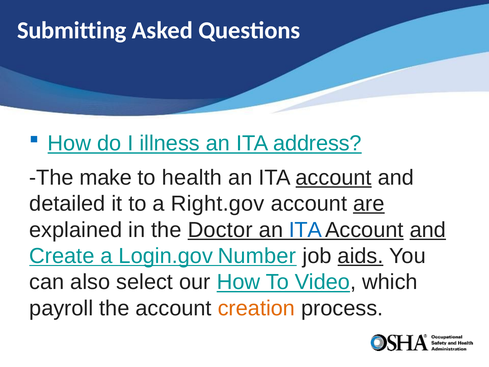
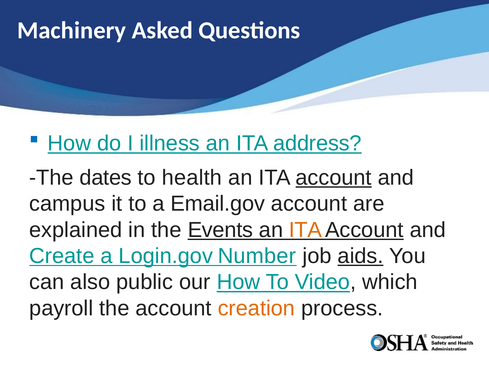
Submitting: Submitting -> Machinery
make: make -> dates
detailed: detailed -> campus
Right.gov: Right.gov -> Email.gov
are underline: present -> none
Doctor: Doctor -> Events
ITA at (305, 230) colour: blue -> orange
and at (428, 230) underline: present -> none
select: select -> public
